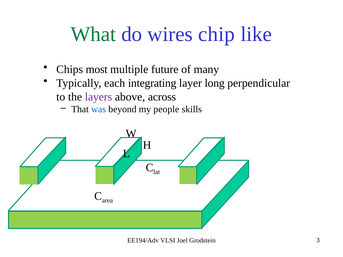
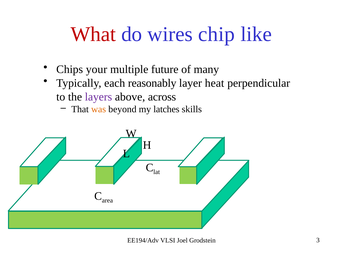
What colour: green -> red
most: most -> your
integrating: integrating -> reasonably
long: long -> heat
was colour: blue -> orange
people: people -> latches
